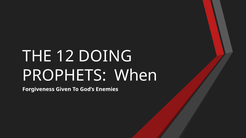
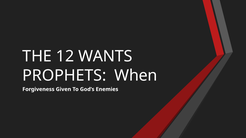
DOING: DOING -> WANTS
